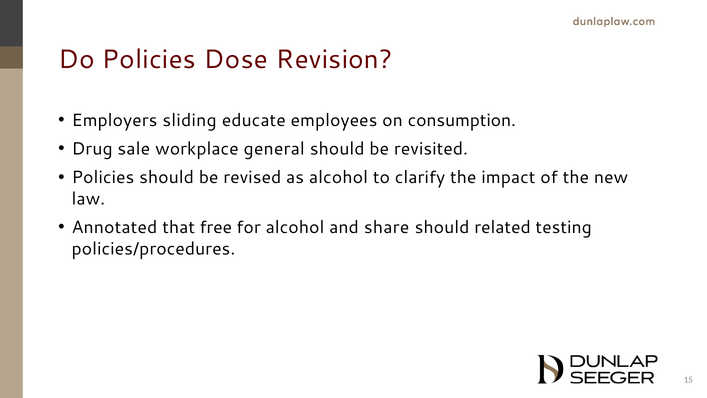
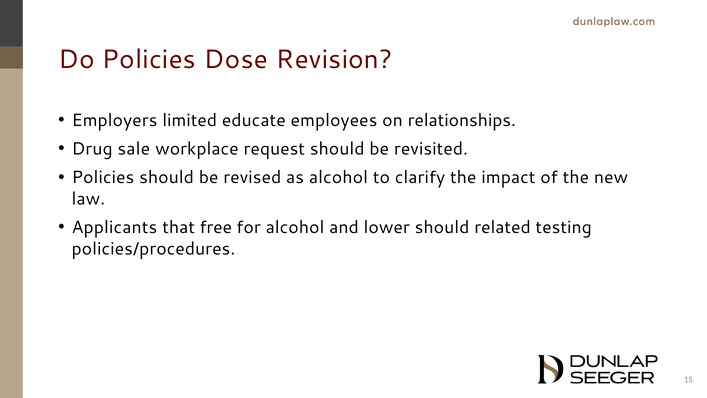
sliding: sliding -> limited
consumption: consumption -> relationships
general: general -> request
Annotated: Annotated -> Applicants
share: share -> lower
